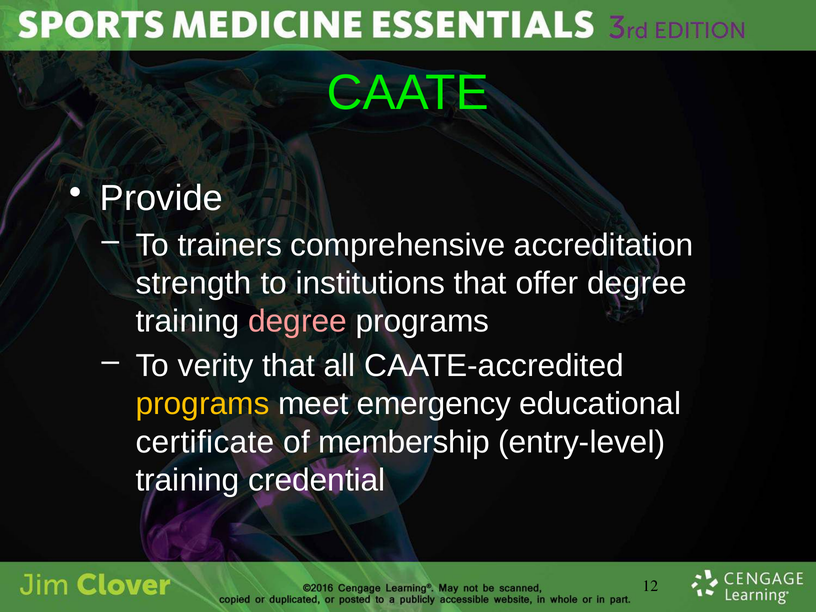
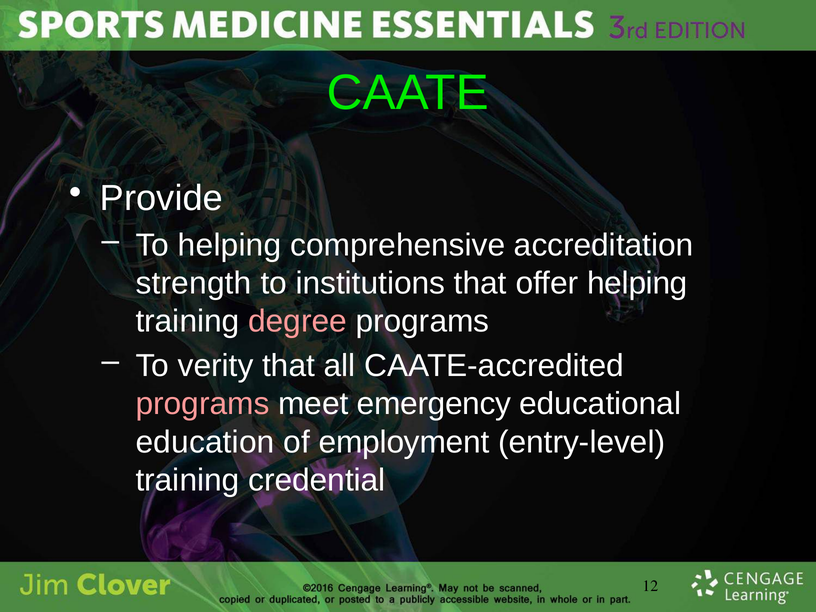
To trainers: trainers -> helping
offer degree: degree -> helping
programs at (203, 404) colour: yellow -> pink
certificate: certificate -> education
membership: membership -> employment
